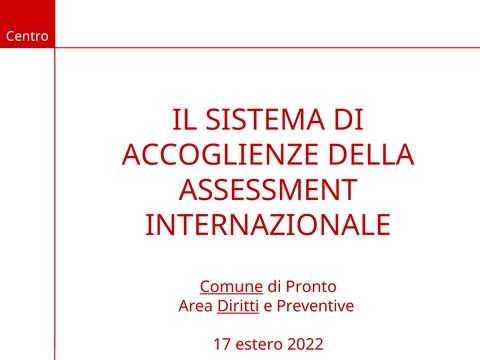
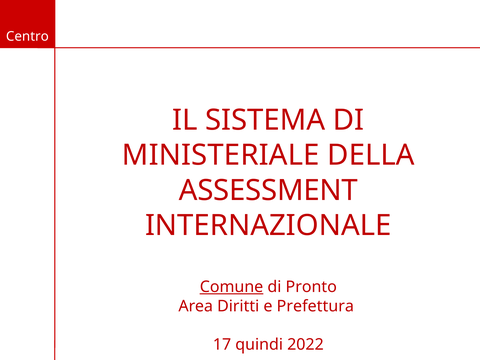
ACCOGLIENZE: ACCOGLIENZE -> MINISTERIALE
Diritti underline: present -> none
Preventive: Preventive -> Prefettura
estero: estero -> quindi
